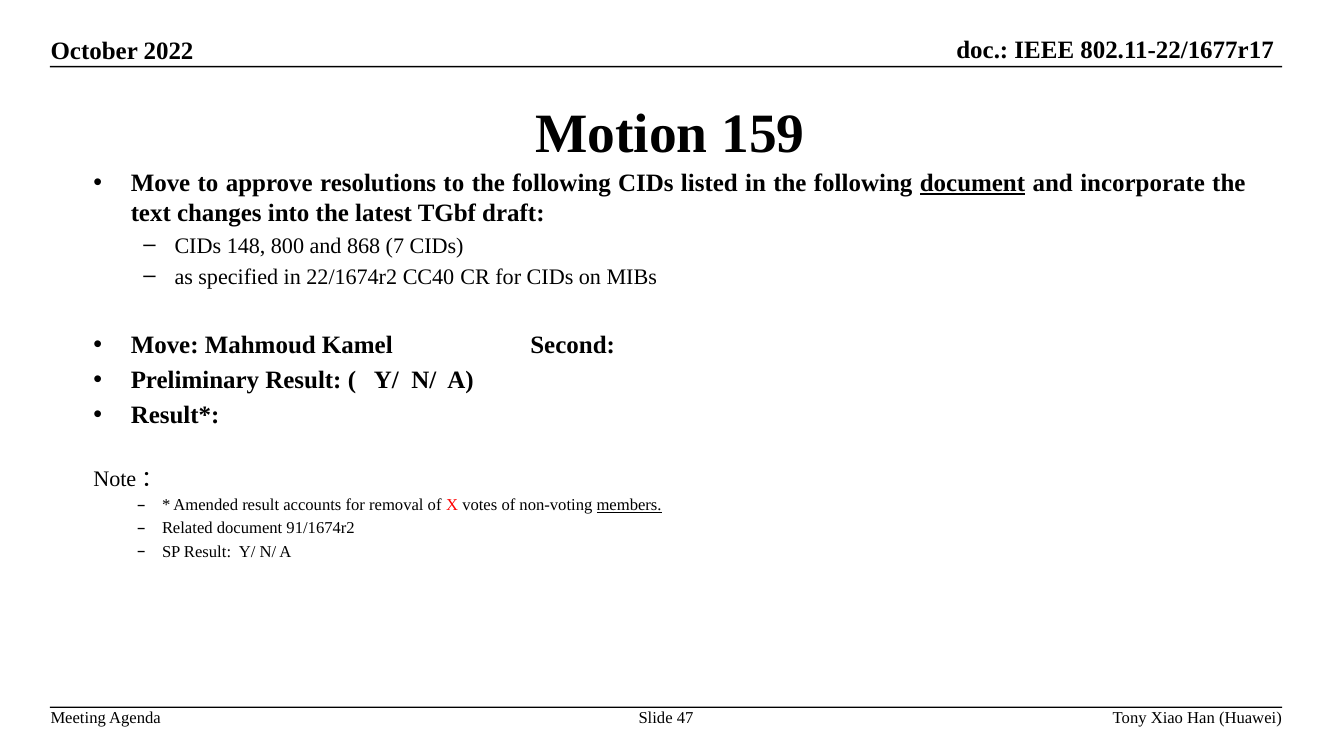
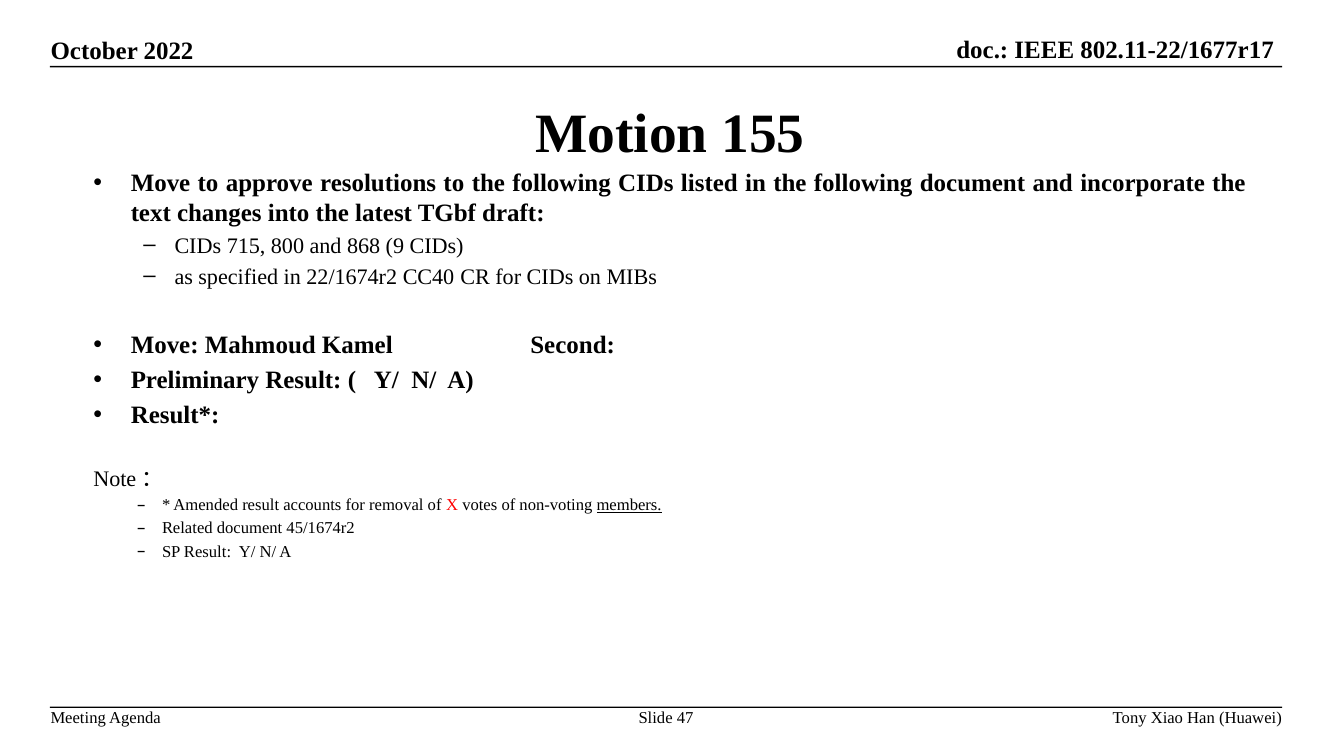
159: 159 -> 155
document at (973, 183) underline: present -> none
148: 148 -> 715
7: 7 -> 9
91/1674r2: 91/1674r2 -> 45/1674r2
